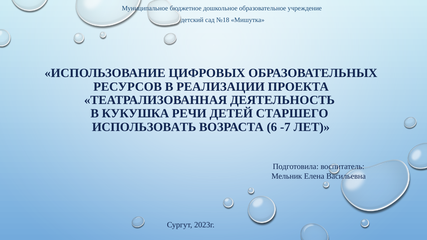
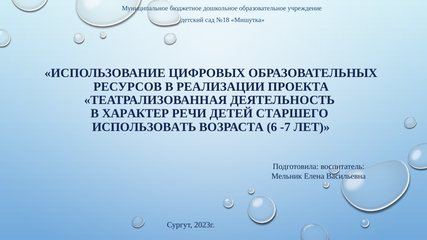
КУКУШКА: КУКУШКА -> ХАРАКТЕР
